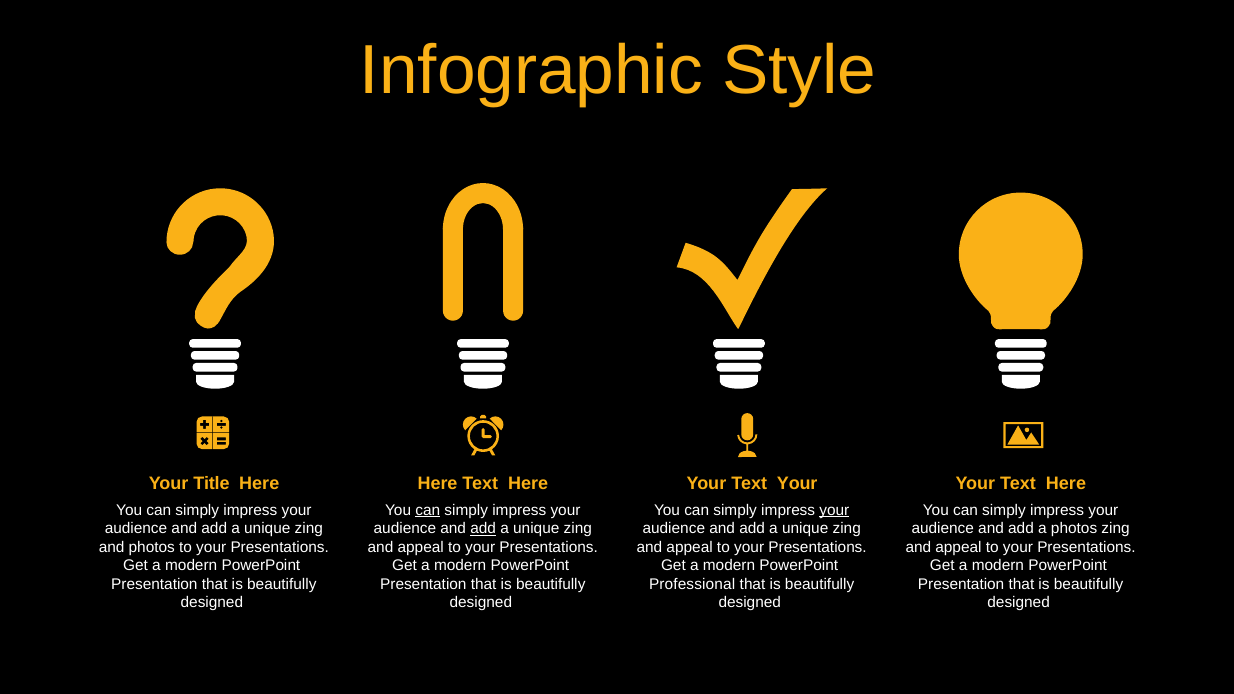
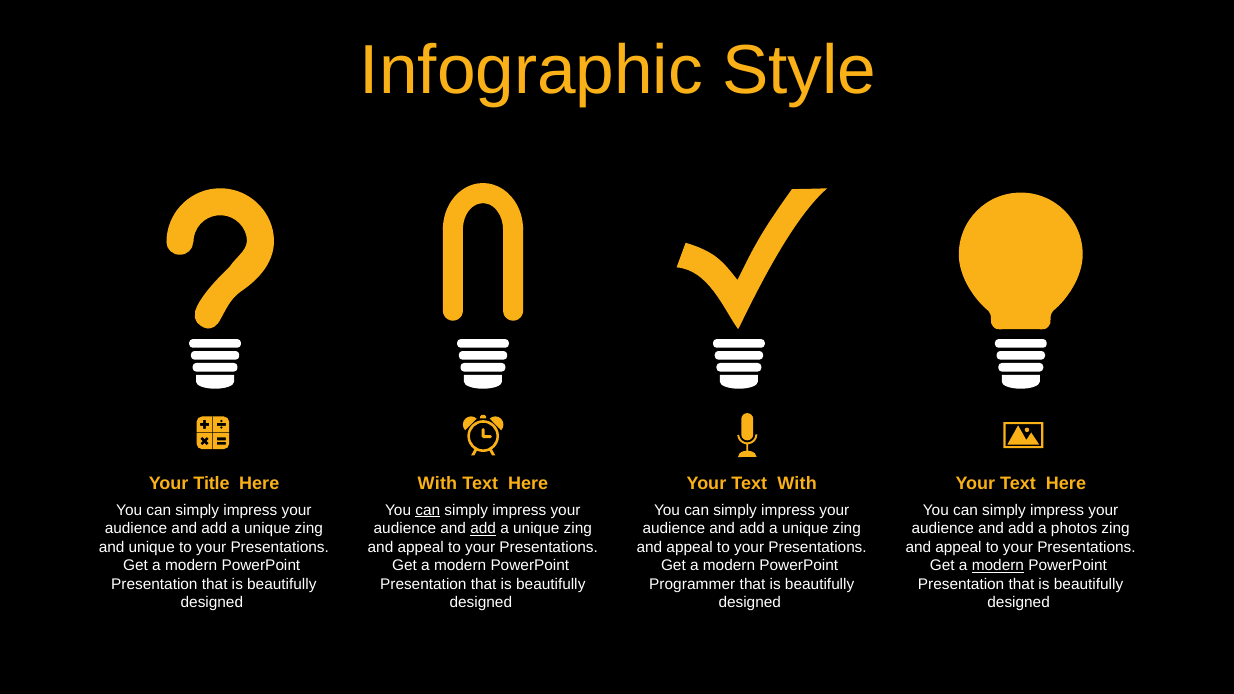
Here at (438, 484): Here -> With
Text Your: Your -> With
your at (834, 510) underline: present -> none
and photos: photos -> unique
modern at (998, 566) underline: none -> present
Professional: Professional -> Programmer
